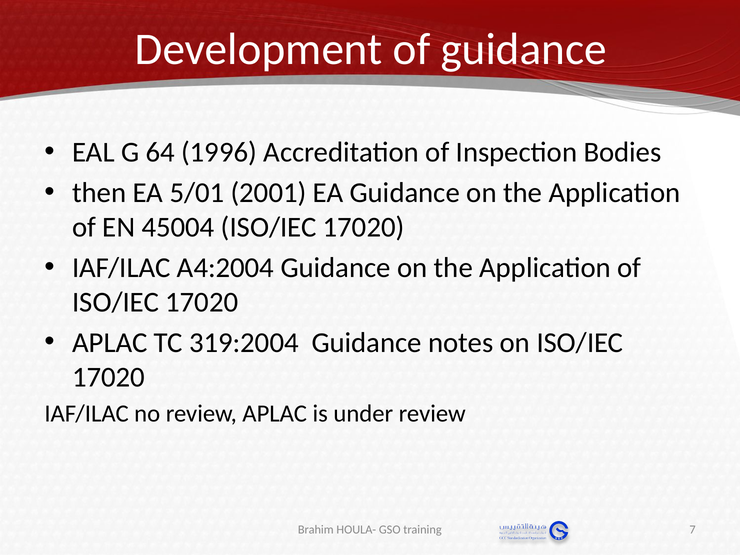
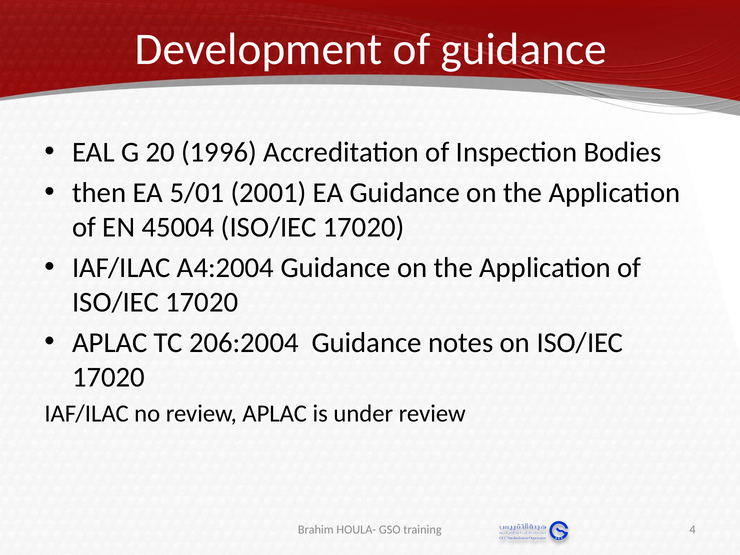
64: 64 -> 20
319:2004: 319:2004 -> 206:2004
7: 7 -> 4
